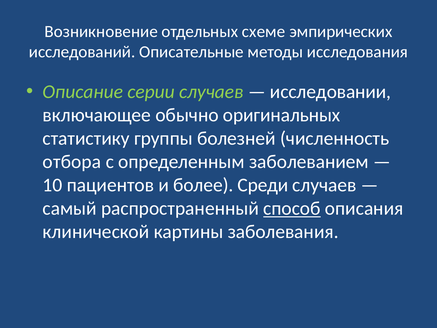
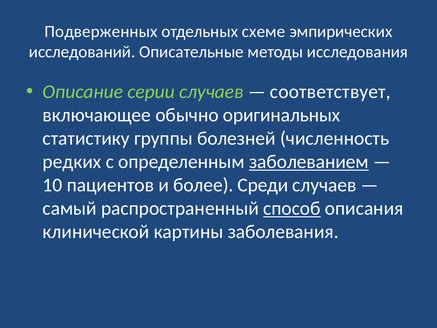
Возникновение: Возникновение -> Подверженных
исследовании: исследовании -> соответствует
отбора: отбора -> редких
заболеванием underline: none -> present
